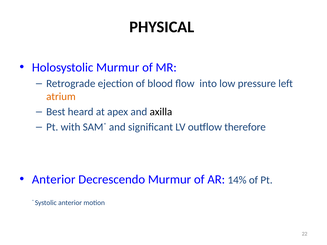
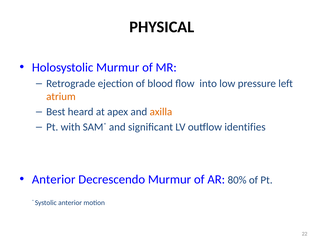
axilla colour: black -> orange
therefore: therefore -> identifies
14%: 14% -> 80%
